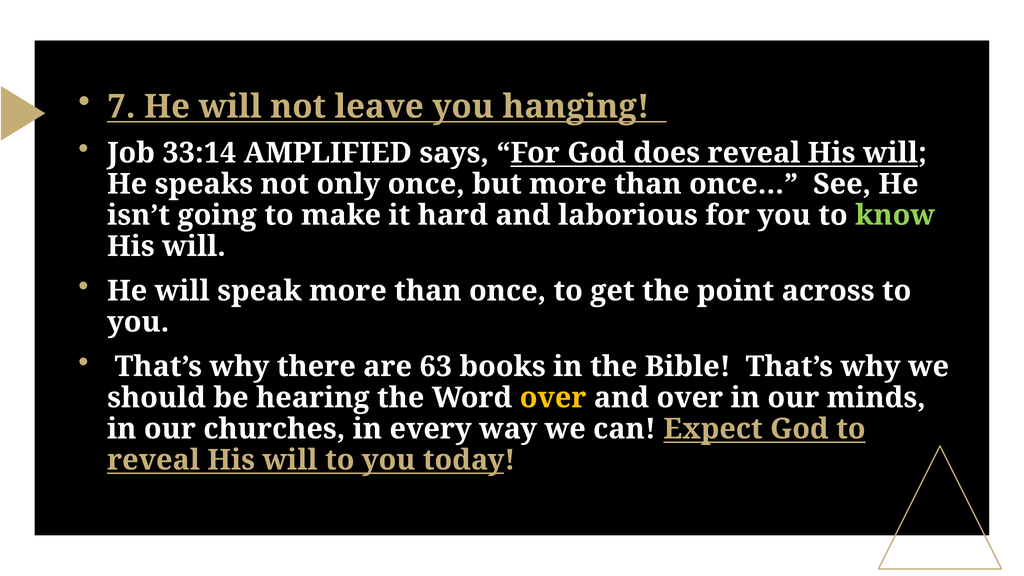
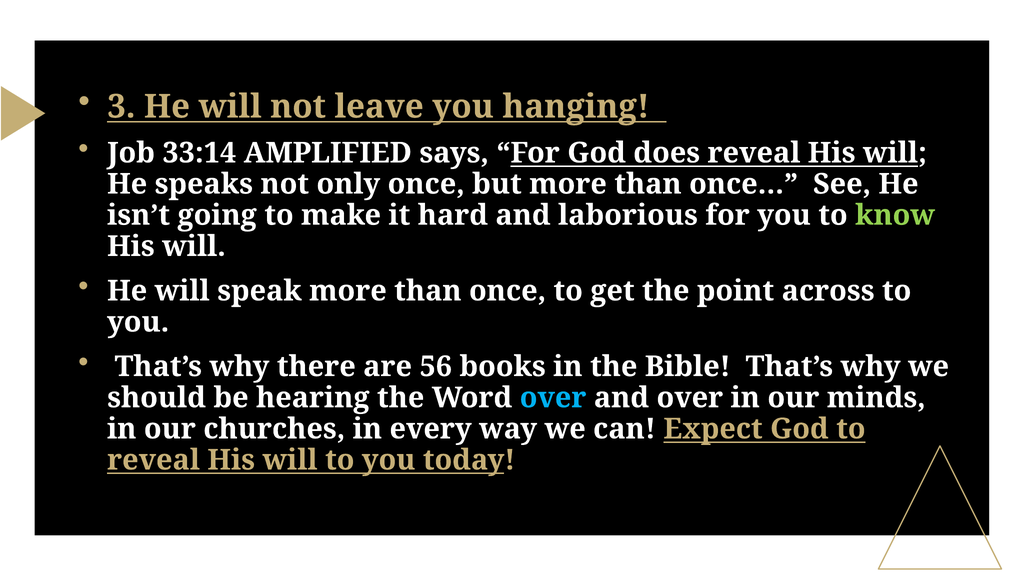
7: 7 -> 3
63: 63 -> 56
over at (553, 398) colour: yellow -> light blue
